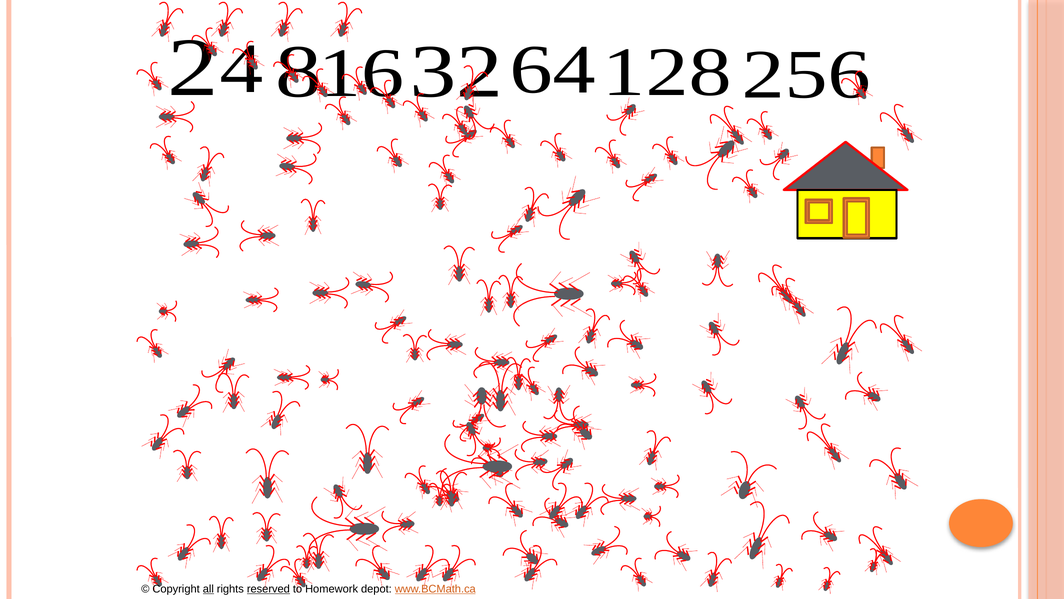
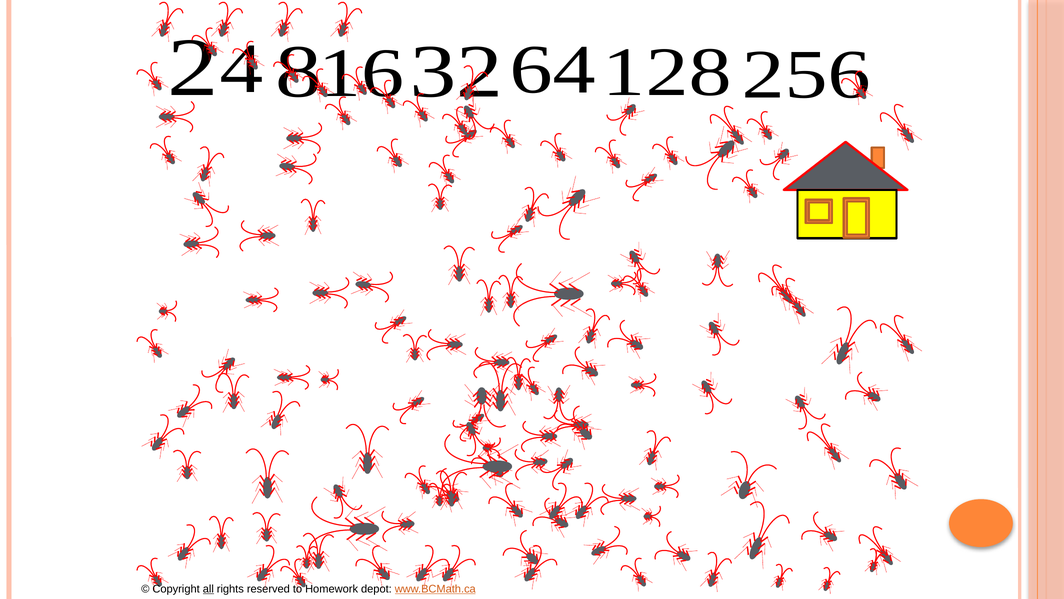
reserved underline: present -> none
